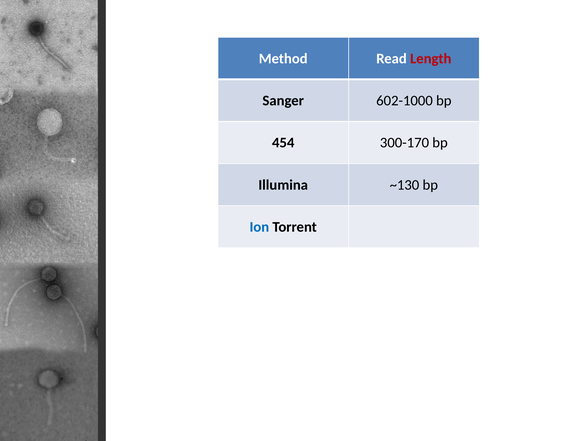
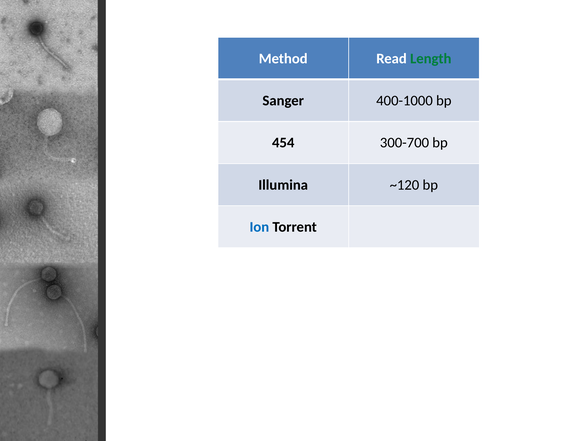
Length colour: red -> green
602-1000: 602-1000 -> 400-1000
300-170: 300-170 -> 300-700
~130: ~130 -> ~120
